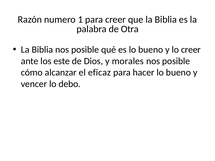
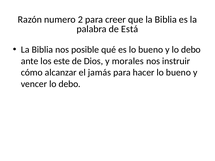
1: 1 -> 2
Otra: Otra -> Está
y lo creer: creer -> debo
posible at (176, 61): posible -> instruir
eficaz: eficaz -> jamás
